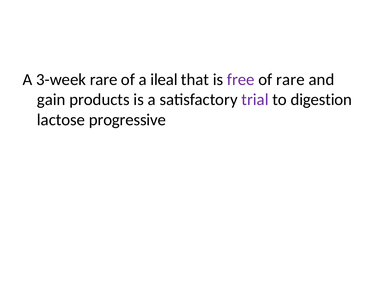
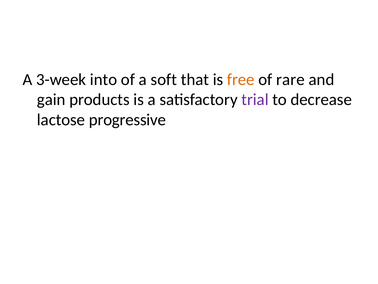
3-week rare: rare -> into
ileal: ileal -> soft
free colour: purple -> orange
digestion: digestion -> decrease
